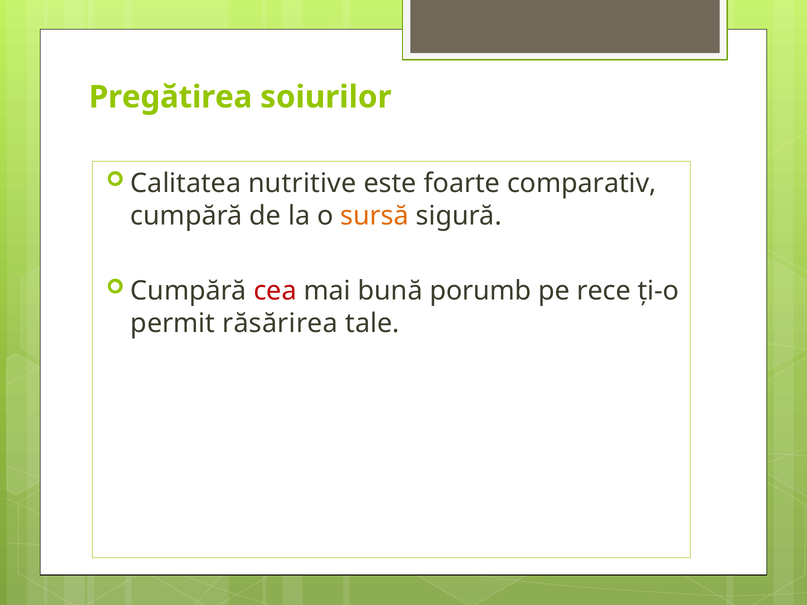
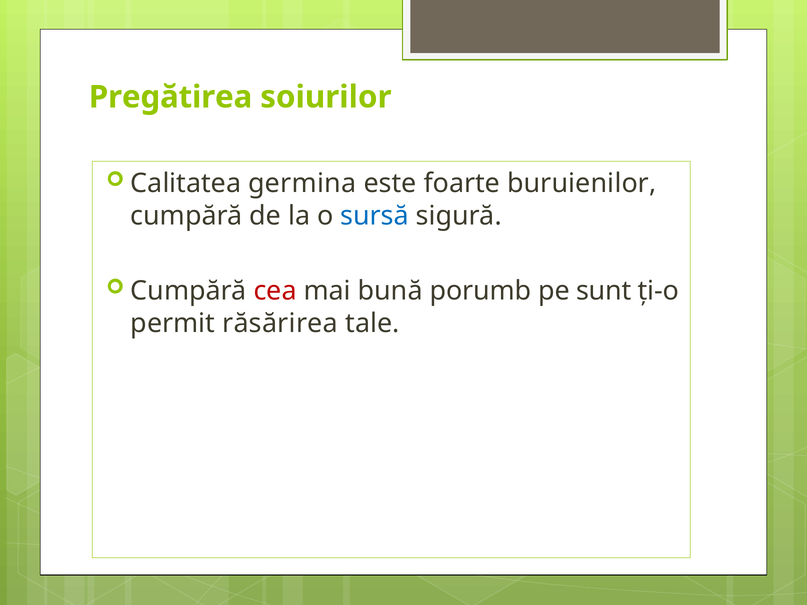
nutritive: nutritive -> germina
comparativ: comparativ -> buruienilor
sursă colour: orange -> blue
rece: rece -> sunt
